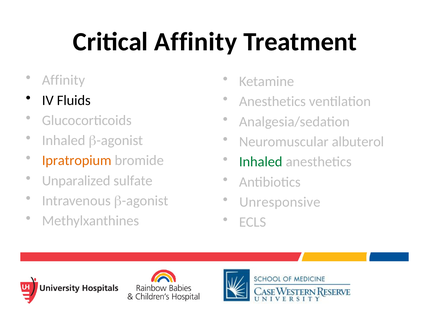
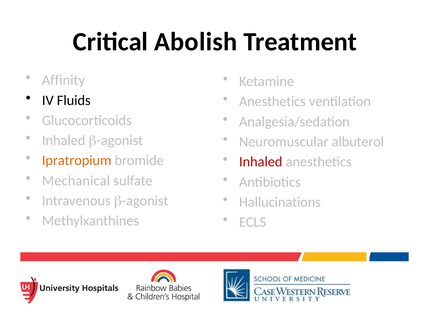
Critical Affinity: Affinity -> Abolish
Inhaled at (261, 162) colour: green -> red
Unparalized: Unparalized -> Mechanical
Unresponsive: Unresponsive -> Hallucinations
